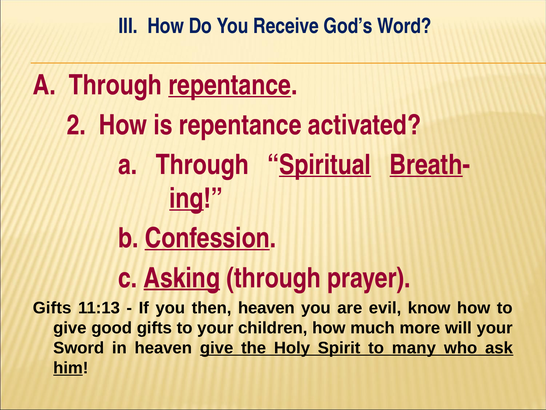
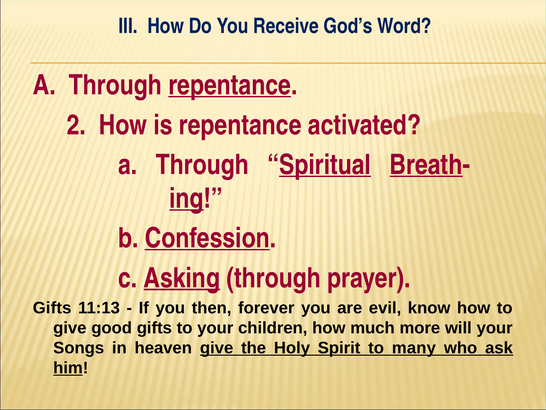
then heaven: heaven -> forever
Sword: Sword -> Songs
